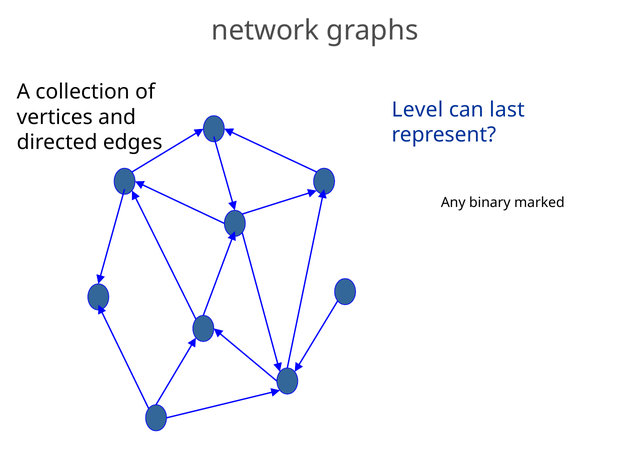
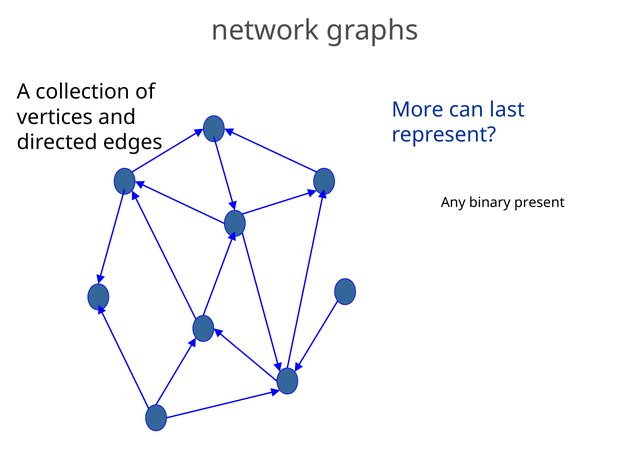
Level: Level -> More
marked: marked -> present
